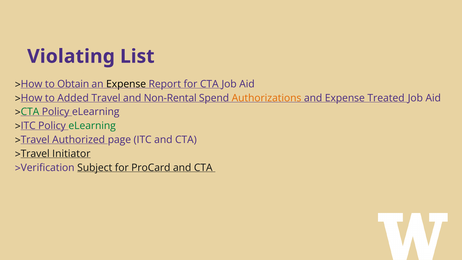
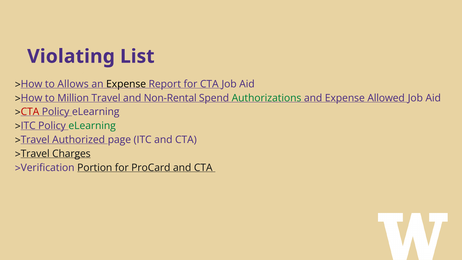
Obtain: Obtain -> Allows
Added: Added -> Million
Authorizations colour: orange -> green
Treated: Treated -> Allowed
CTA at (30, 112) colour: green -> red
Initiator: Initiator -> Charges
Subject: Subject -> Portion
